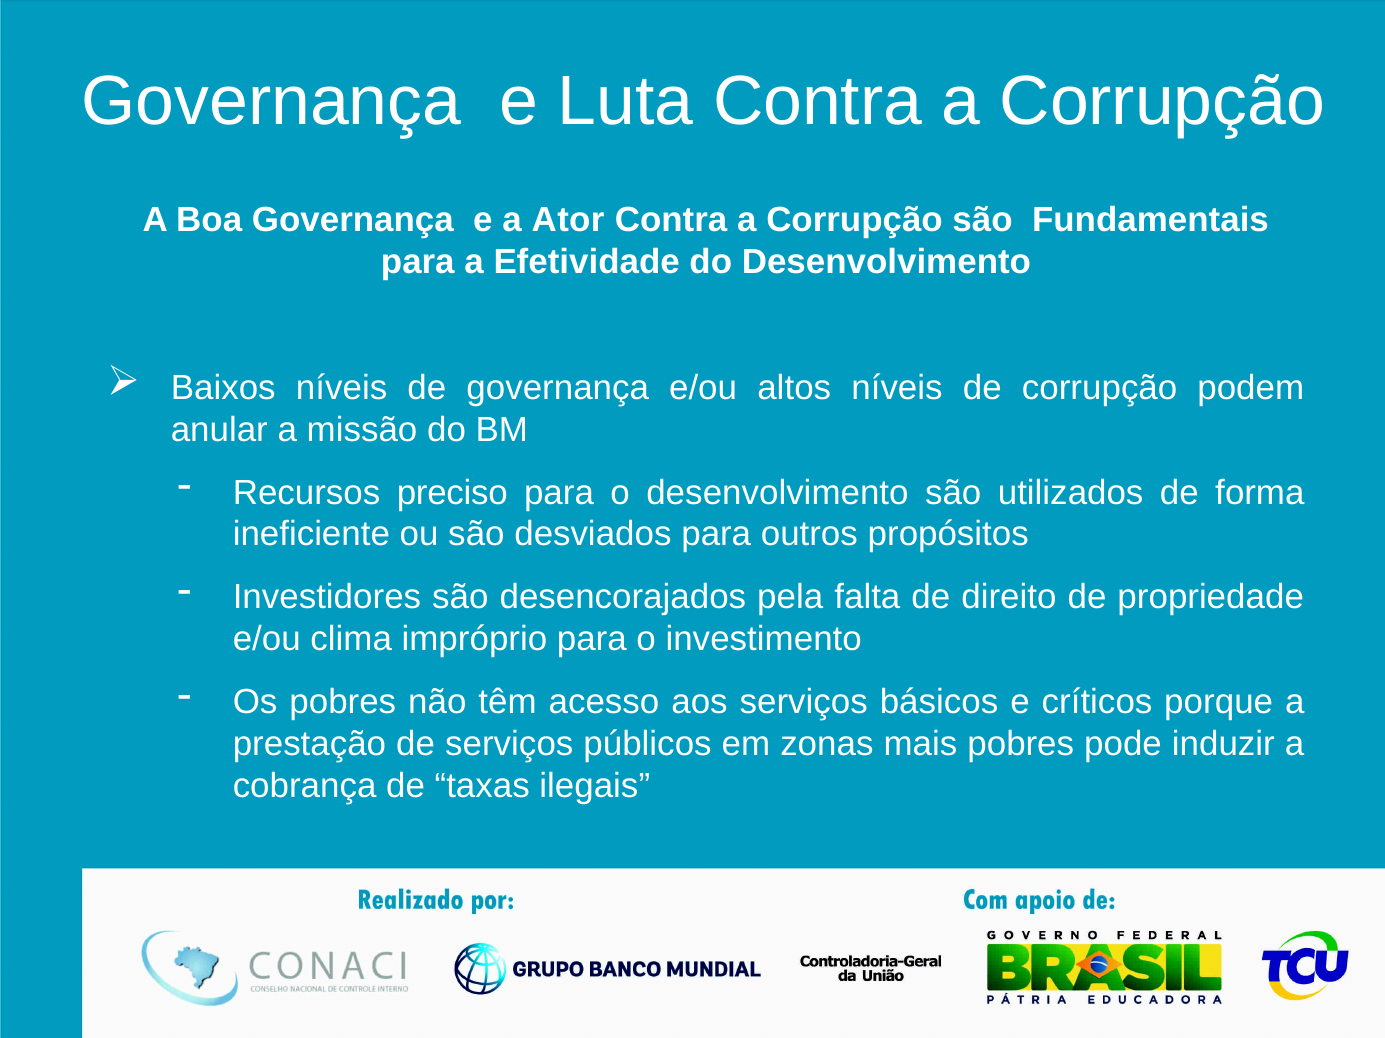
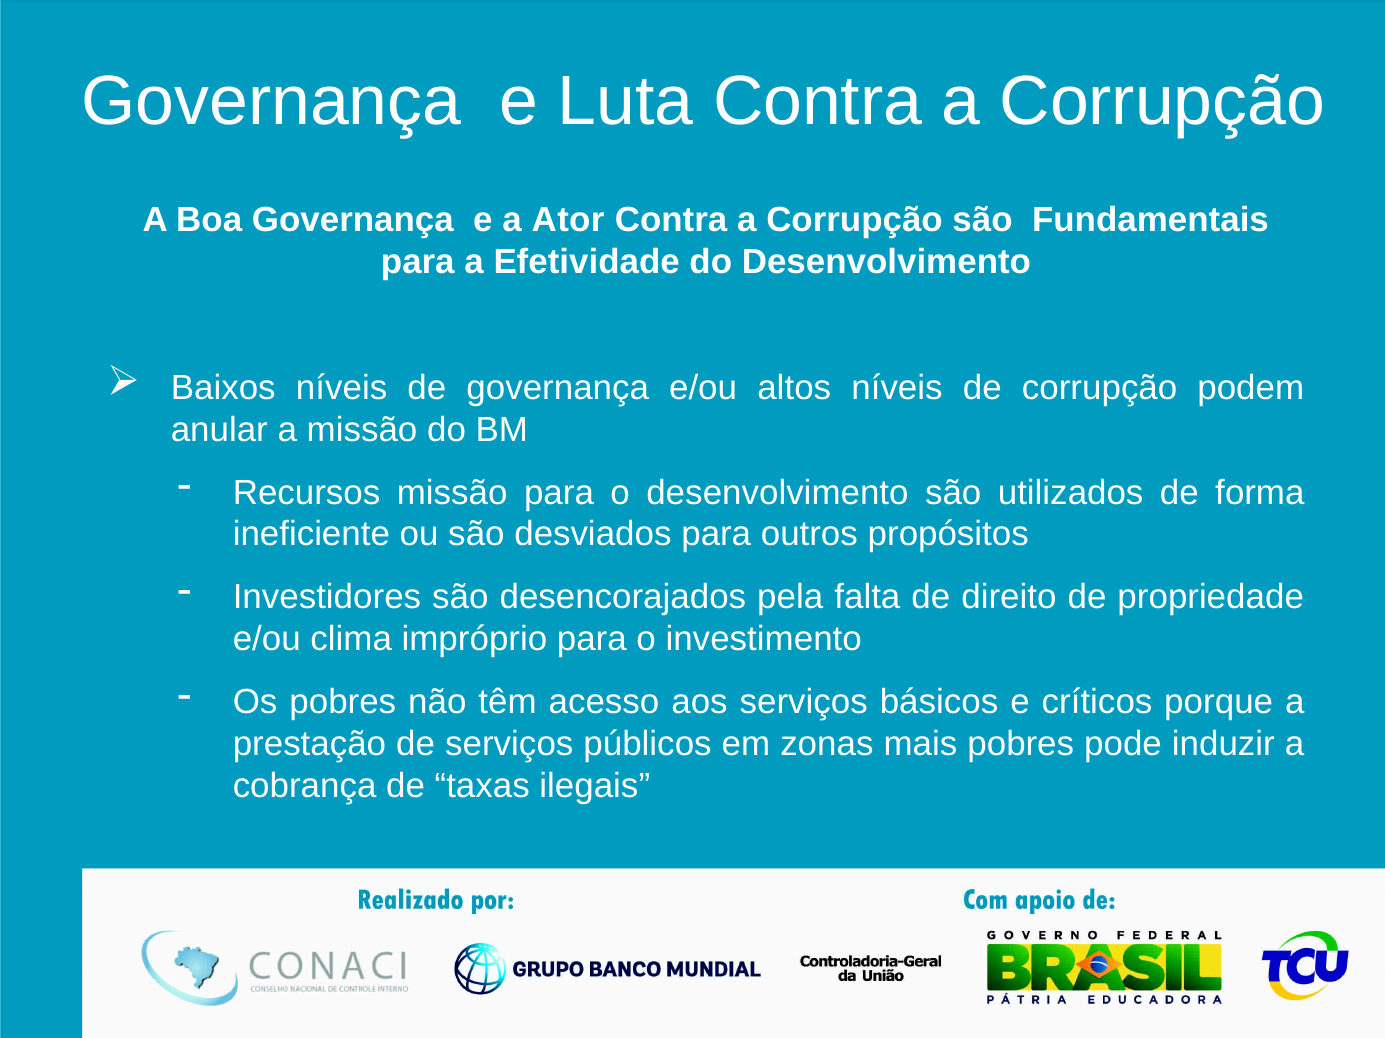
Recursos preciso: preciso -> missão
